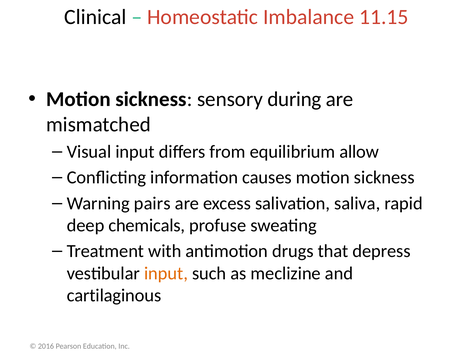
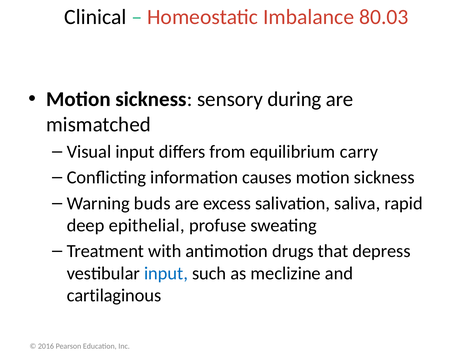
11.15: 11.15 -> 80.03
allow: allow -> carry
pairs: pairs -> buds
chemicals: chemicals -> epithelial
input at (166, 273) colour: orange -> blue
